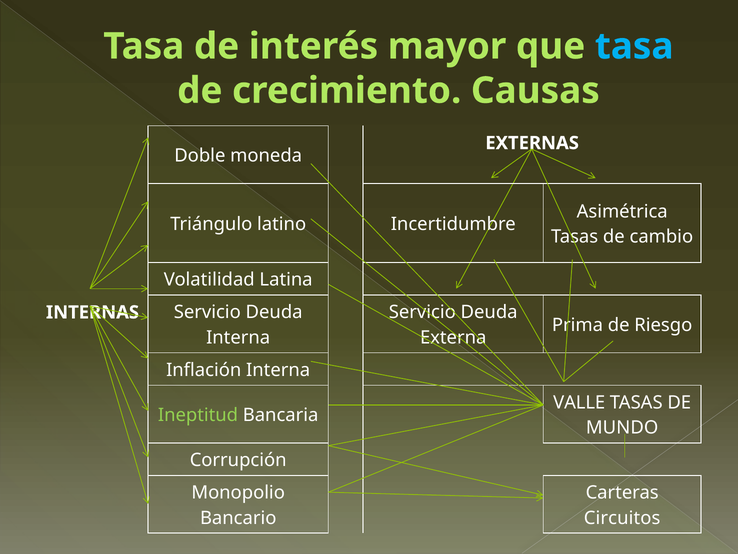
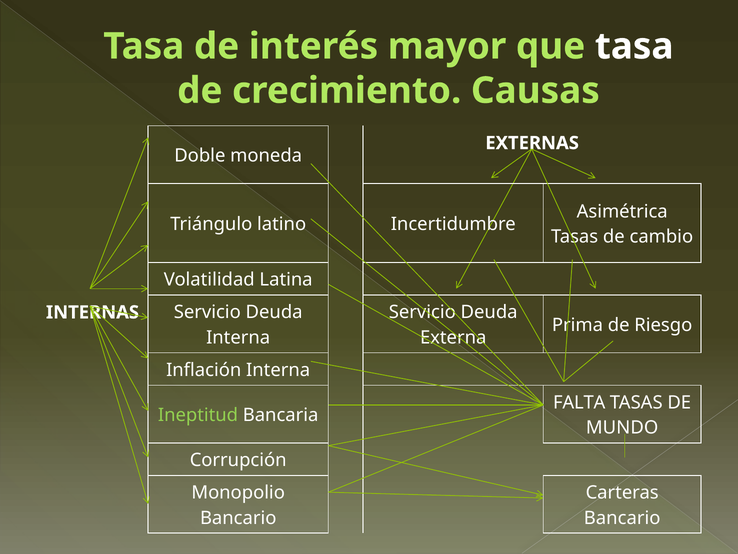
tasa at (634, 46) colour: light blue -> white
VALLE: VALLE -> FALTA
Circuitos at (622, 517): Circuitos -> Bancario
